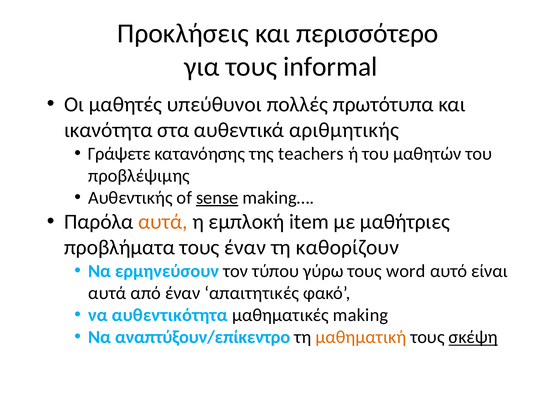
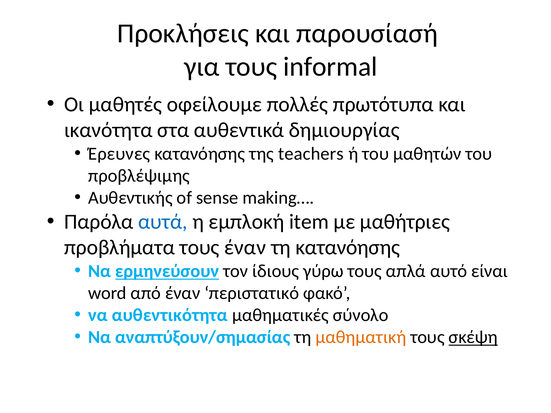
περισσότερο: περισσότερο -> παρουσίασή
υπεύθυνοι: υπεύθυνοι -> οφείλουμε
αριθμητικής: αριθμητικής -> δημιουργίας
Γράψετε: Γράψετε -> Έρευνες
sense underline: present -> none
αυτά at (163, 222) colour: orange -> blue
τη καθορίζουν: καθορίζουν -> κατανόησης
ερμηνεύσουν underline: none -> present
τύπου: τύπου -> ίδιους
word: word -> απλά
αυτά at (107, 293): αυτά -> word
απαιτητικές: απαιτητικές -> περιστατικό
making: making -> σύνολο
αναπτύξουν/επίκεντρο: αναπτύξουν/επίκεντρο -> αναπτύξουν/σημασίας
